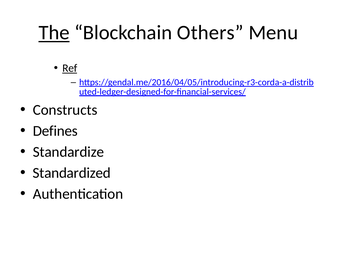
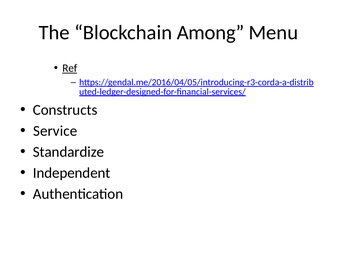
The underline: present -> none
Others: Others -> Among
Defines: Defines -> Service
Standardized: Standardized -> Independent
